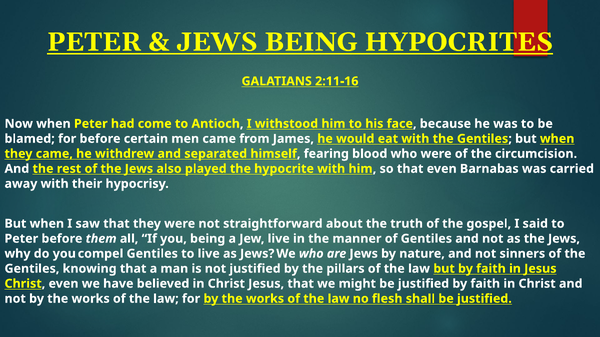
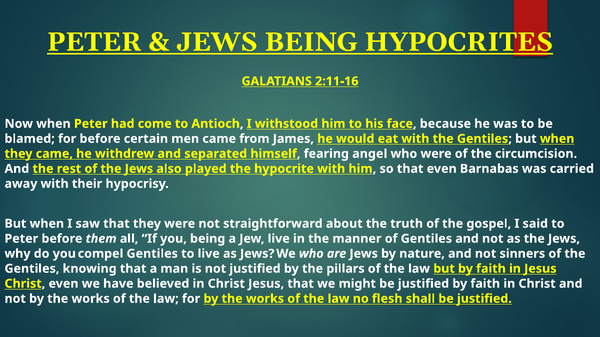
blood: blood -> angel
